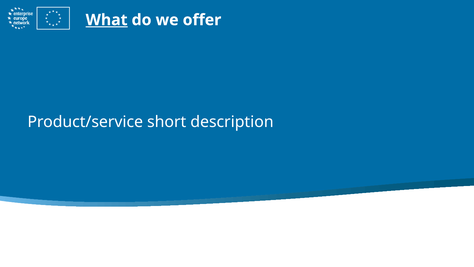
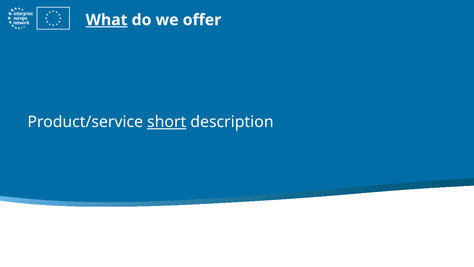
short underline: none -> present
